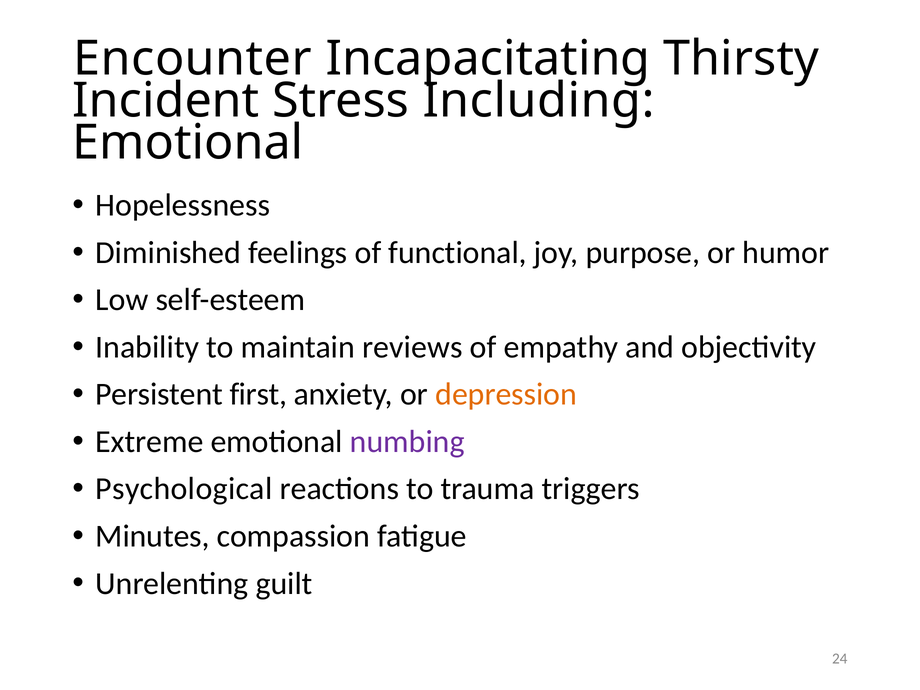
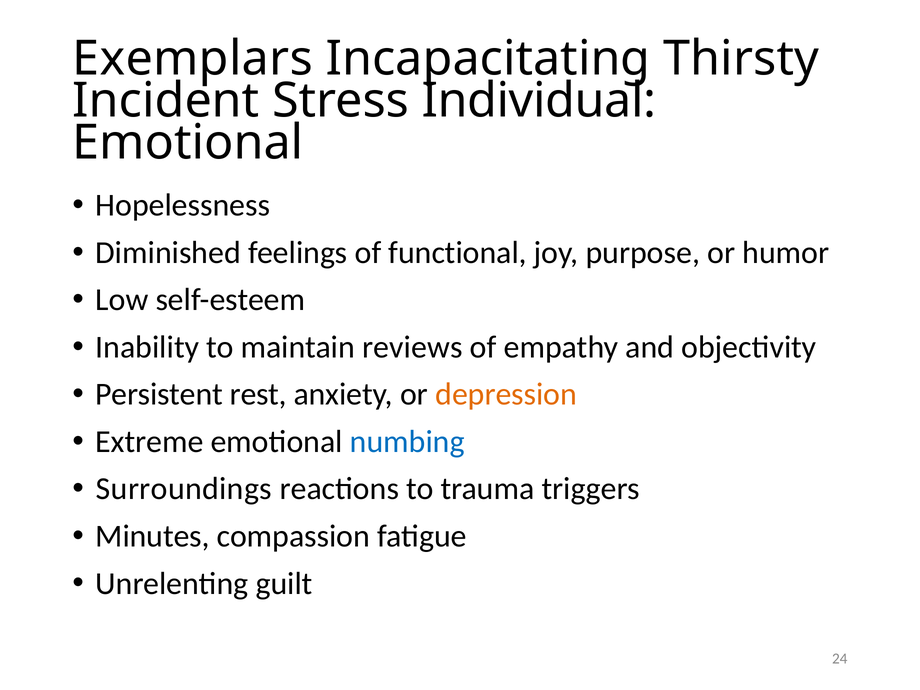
Encounter: Encounter -> Exemplars
Including: Including -> Individual
first: first -> rest
numbing colour: purple -> blue
Psychological: Psychological -> Surroundings
